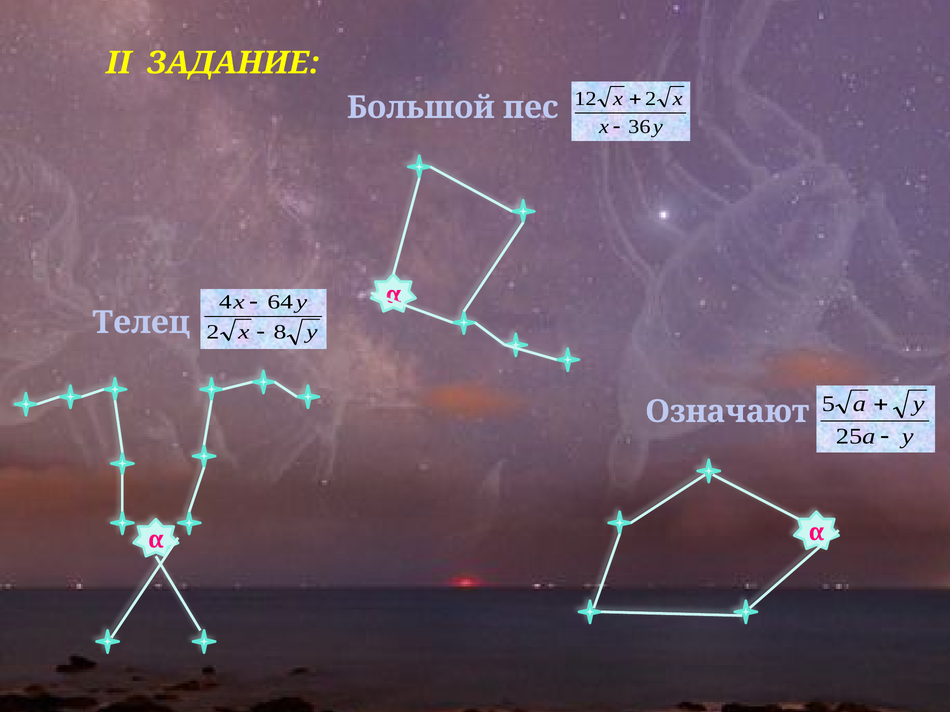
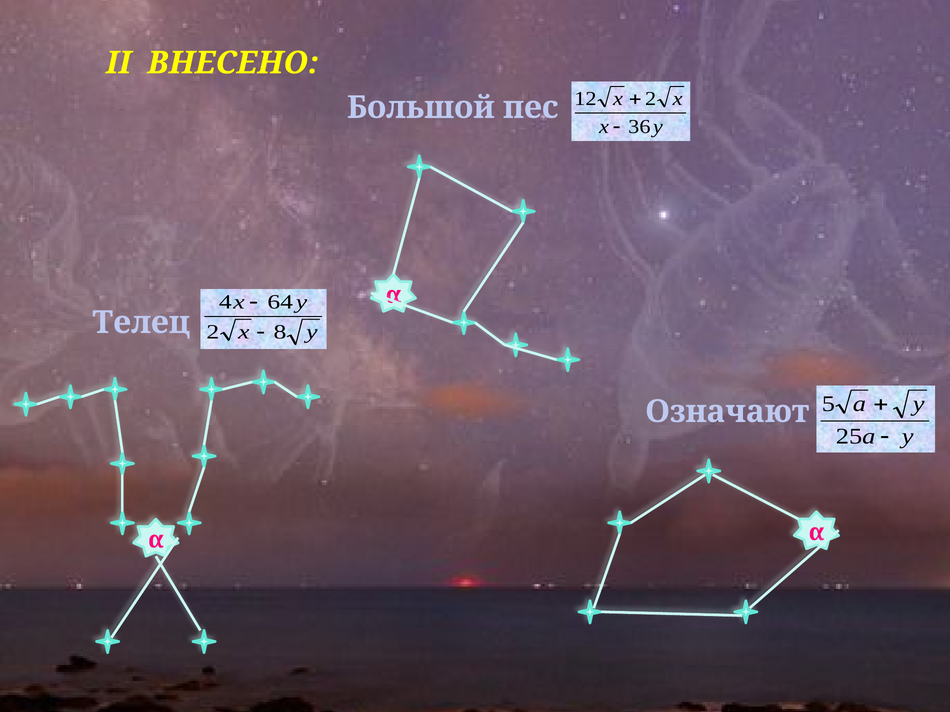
ЗАДАНИЕ: ЗАДАНИЕ -> ВНЕСЕНО
